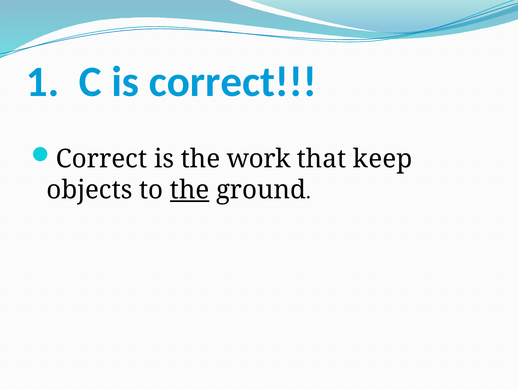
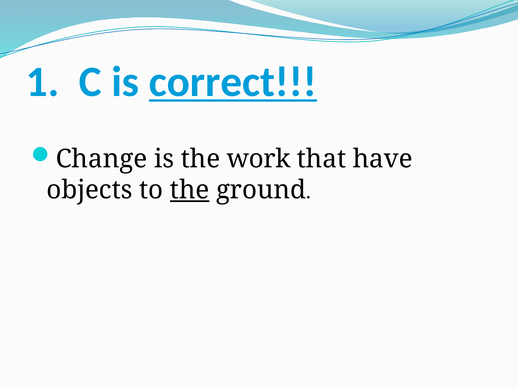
correct at (233, 82) underline: none -> present
Correct at (101, 159): Correct -> Change
keep: keep -> have
